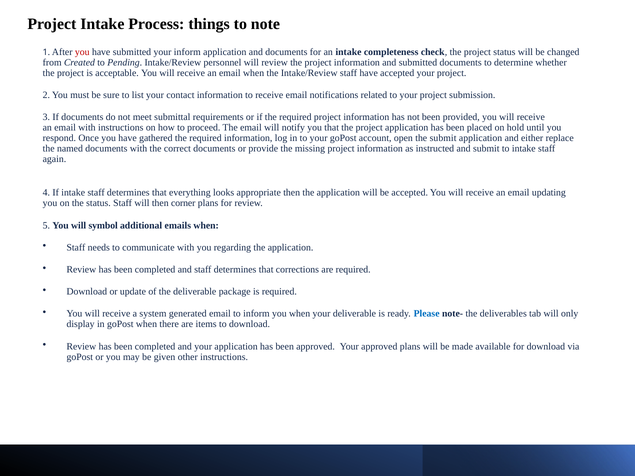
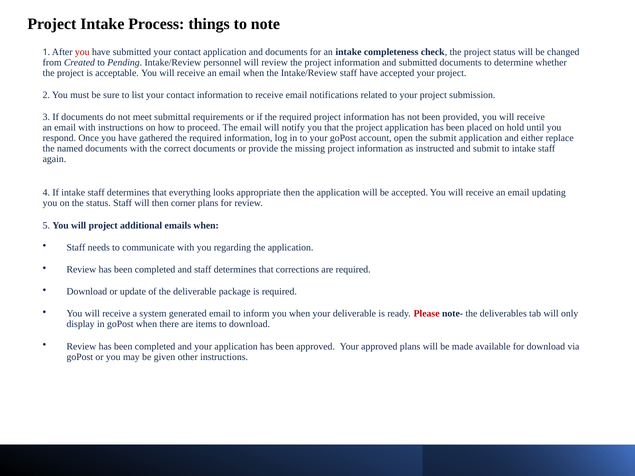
submitted your inform: inform -> contact
will symbol: symbol -> project
Please colour: blue -> red
